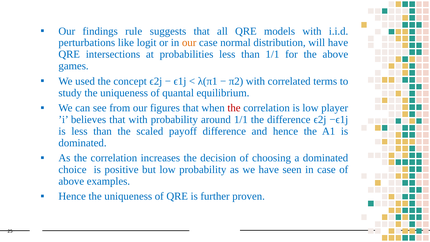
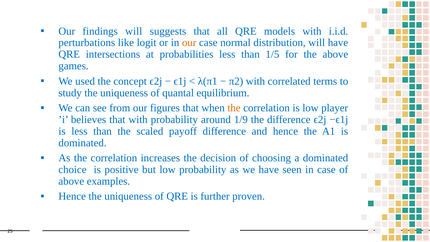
findings rule: rule -> will
than 1/1: 1/1 -> 1/5
the at (234, 108) colour: red -> orange
around 1/1: 1/1 -> 1/9
